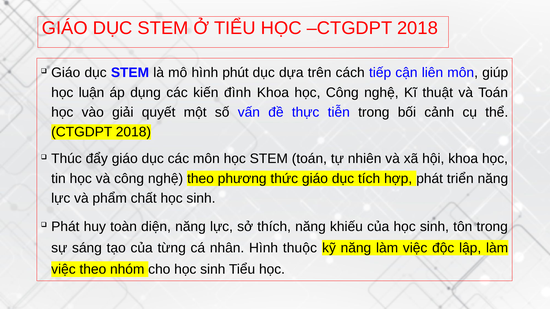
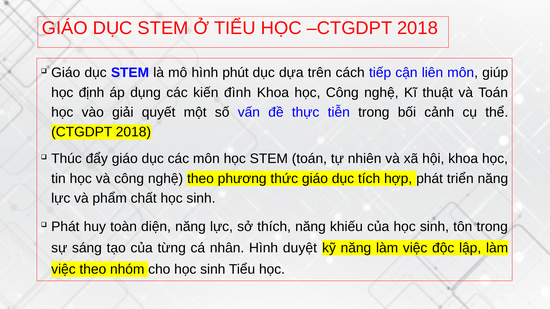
luận: luận -> định
thuộc: thuộc -> duyệt
